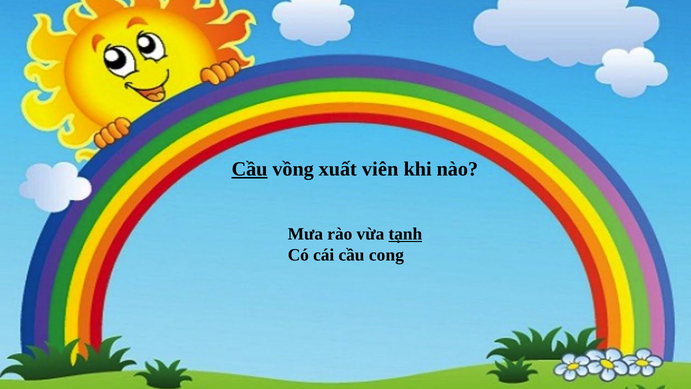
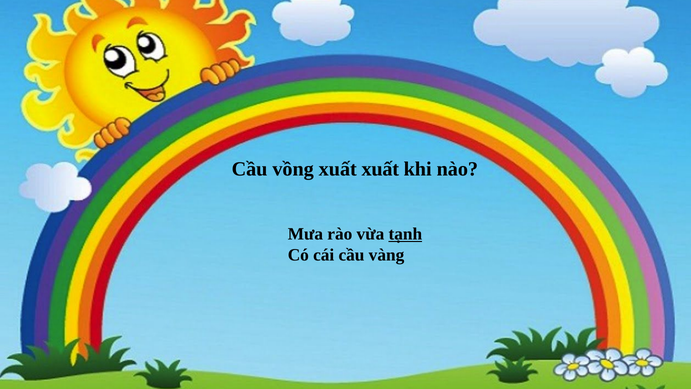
Cầu at (250, 169) underline: present -> none
xuất viên: viên -> xuất
cong: cong -> vàng
